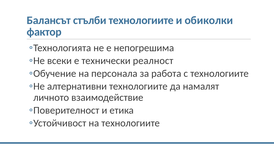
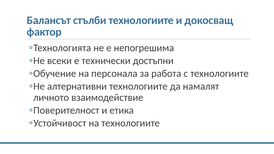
обиколки: обиколки -> докосващ
реалност: реалност -> достъпни
